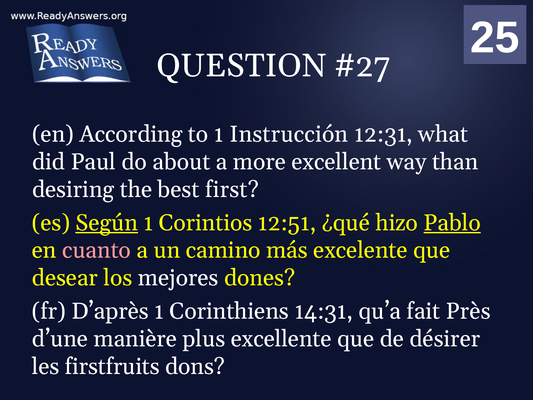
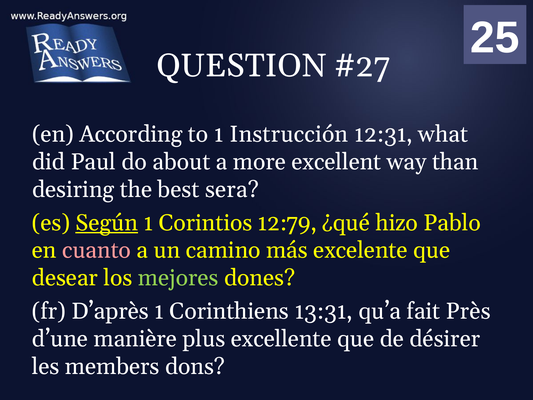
first: first -> sera
12:51: 12:51 -> 12:79
Pablo underline: present -> none
mejores colour: white -> light green
14:31: 14:31 -> 13:31
firstfruits: firstfruits -> members
